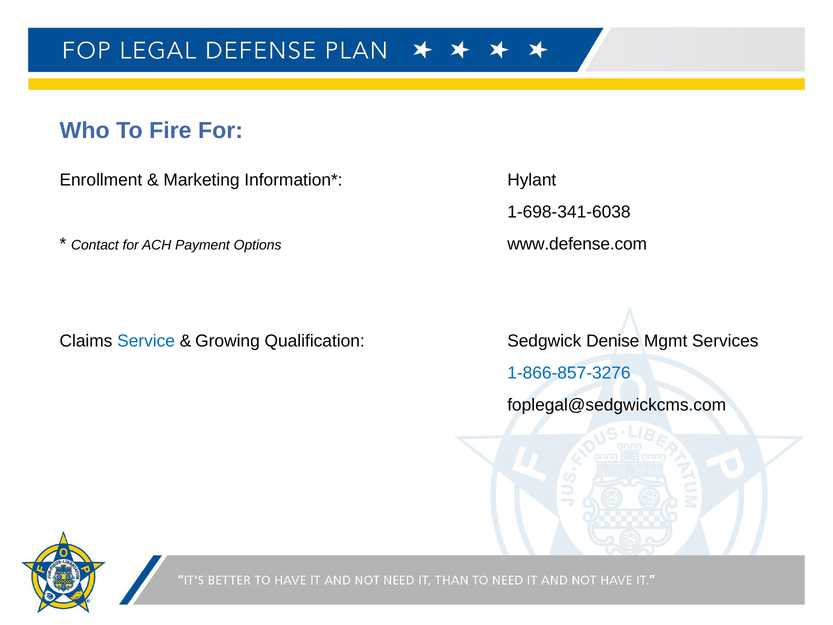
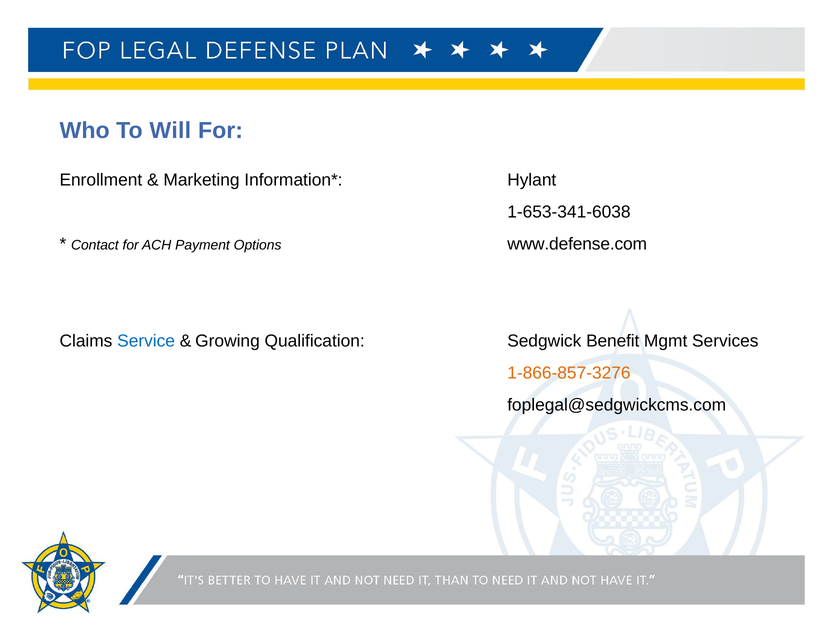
Fire: Fire -> Will
1-698-341-6038: 1-698-341-6038 -> 1-653-341-6038
Denise: Denise -> Benefit
1-866-857-3276 colour: blue -> orange
